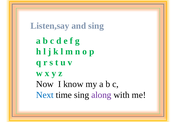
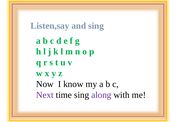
Next colour: blue -> purple
